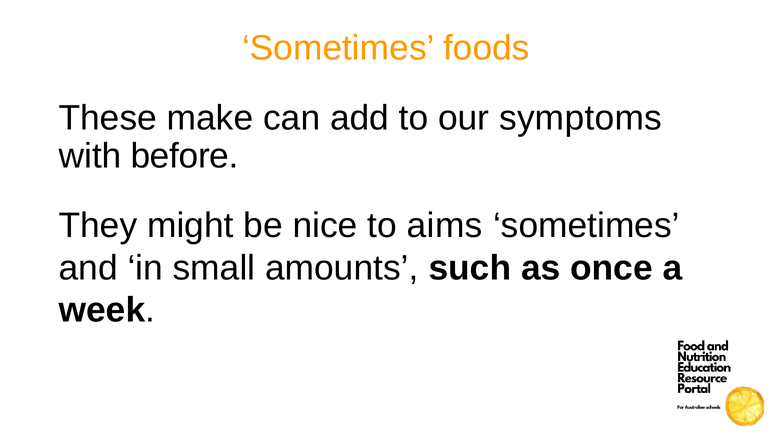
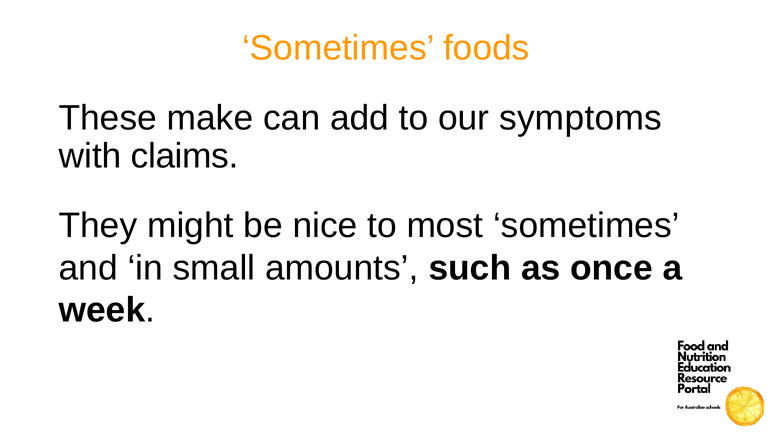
before: before -> claims
aims: aims -> most
